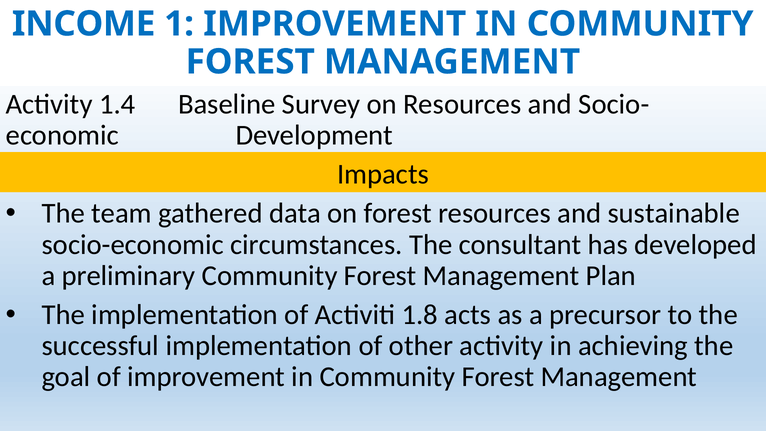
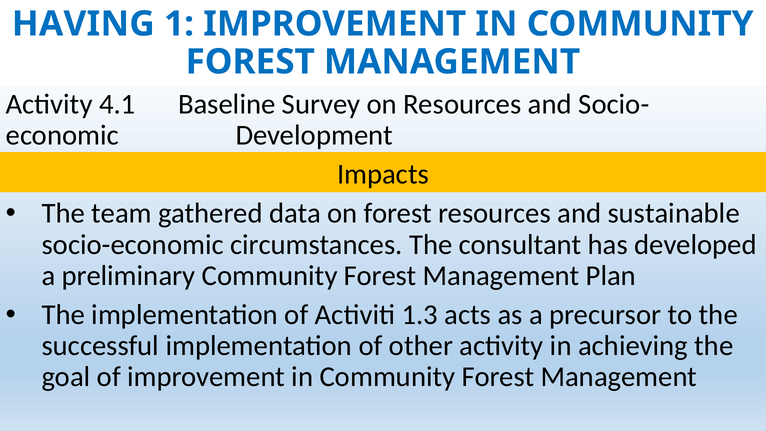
INCOME: INCOME -> HAVING
1.4: 1.4 -> 4.1
1.8: 1.8 -> 1.3
